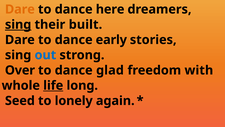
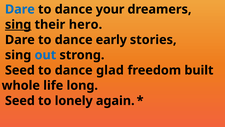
Dare at (20, 9) colour: orange -> blue
here: here -> your
built: built -> hero
Over at (20, 70): Over -> Seed
with: with -> built
life underline: present -> none
